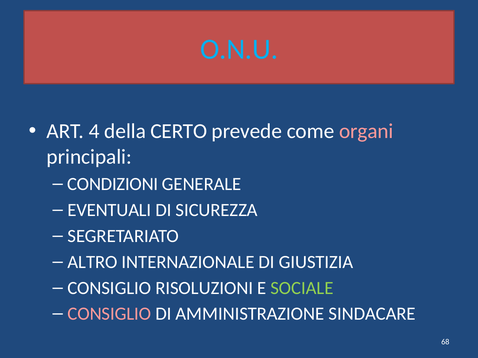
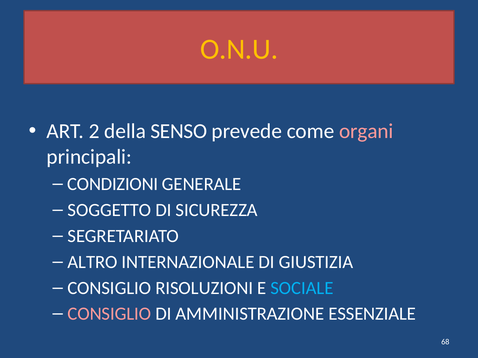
O.N.U colour: light blue -> yellow
4: 4 -> 2
CERTO: CERTO -> SENSO
EVENTUALI: EVENTUALI -> SOGGETTO
SOCIALE colour: light green -> light blue
SINDACARE: SINDACARE -> ESSENZIALE
